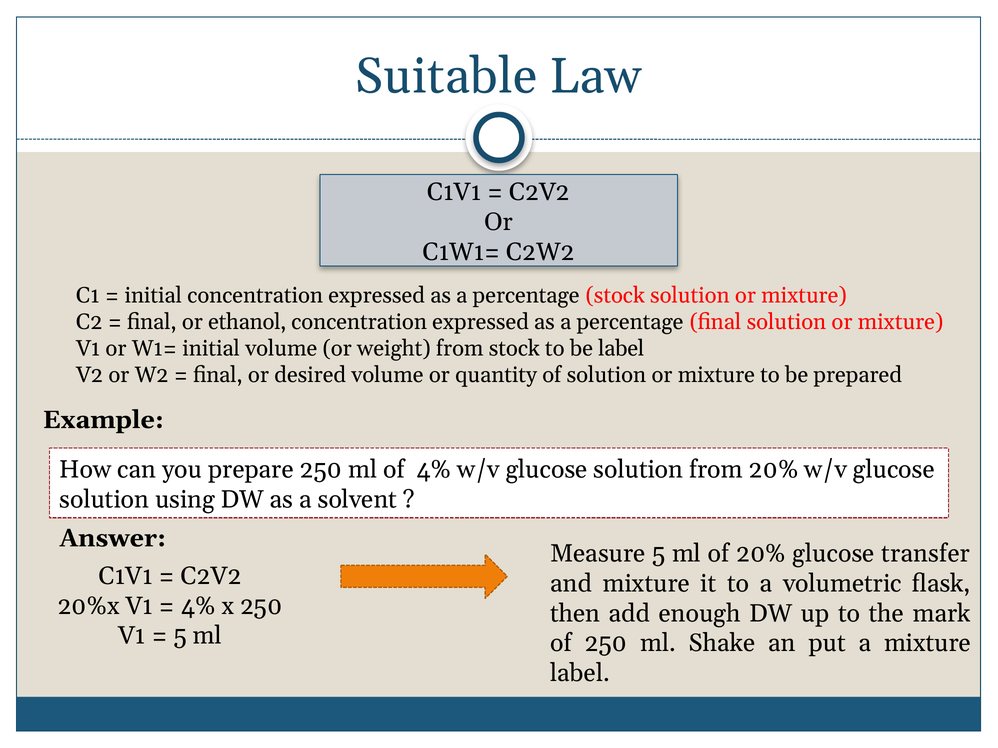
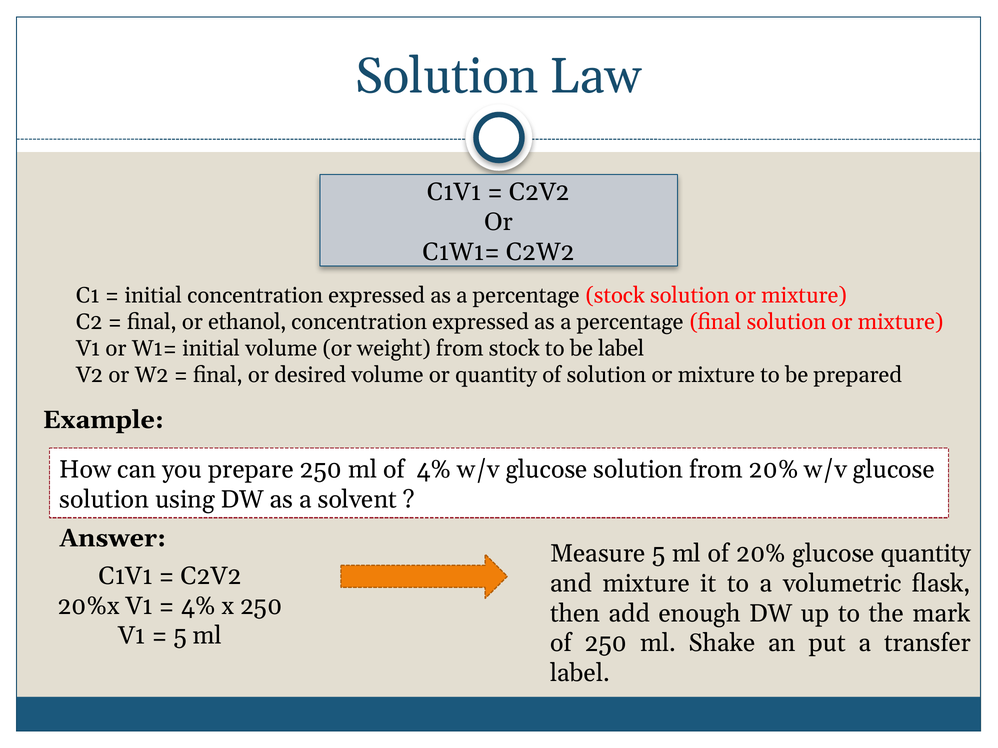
Suitable at (446, 76): Suitable -> Solution
glucose transfer: transfer -> quantity
a mixture: mixture -> transfer
